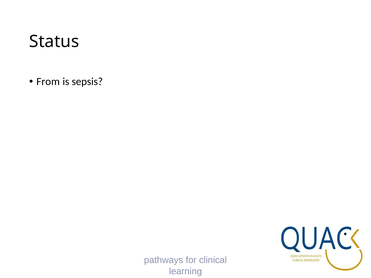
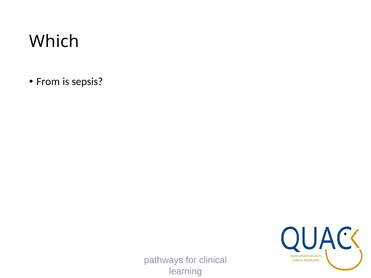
Status: Status -> Which
